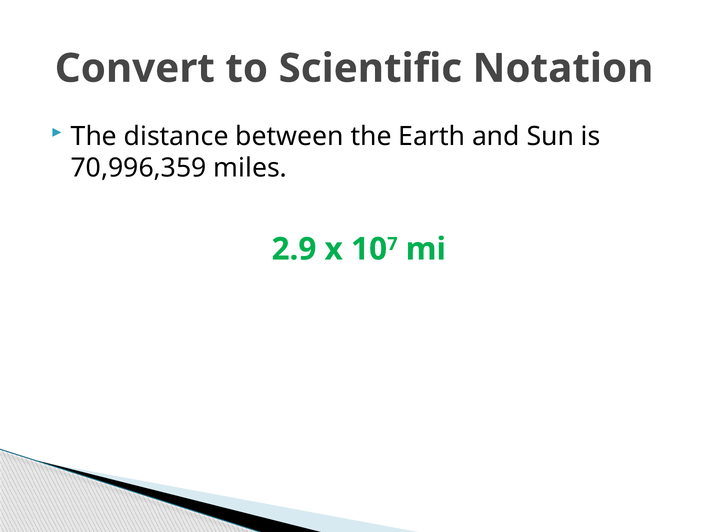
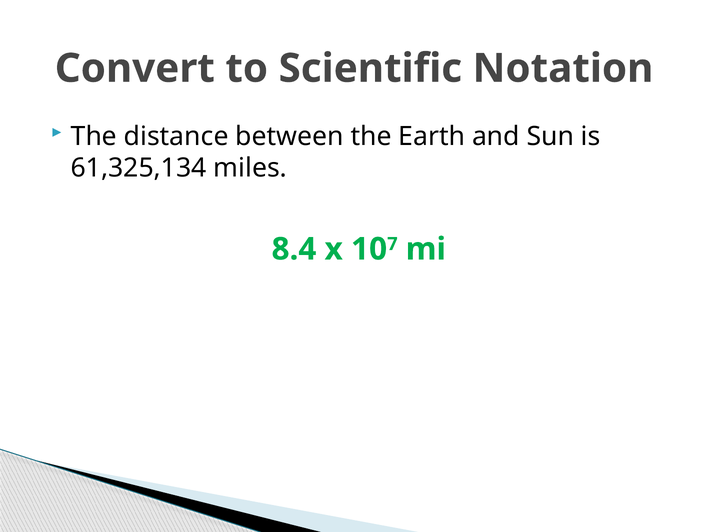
70,996,359: 70,996,359 -> 61,325,134
2.9: 2.9 -> 8.4
